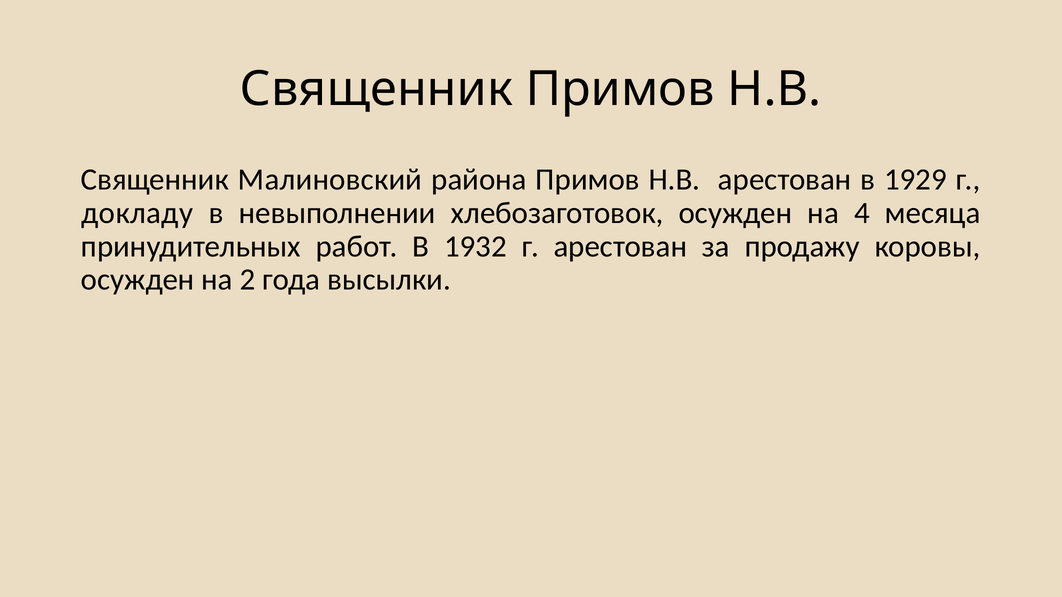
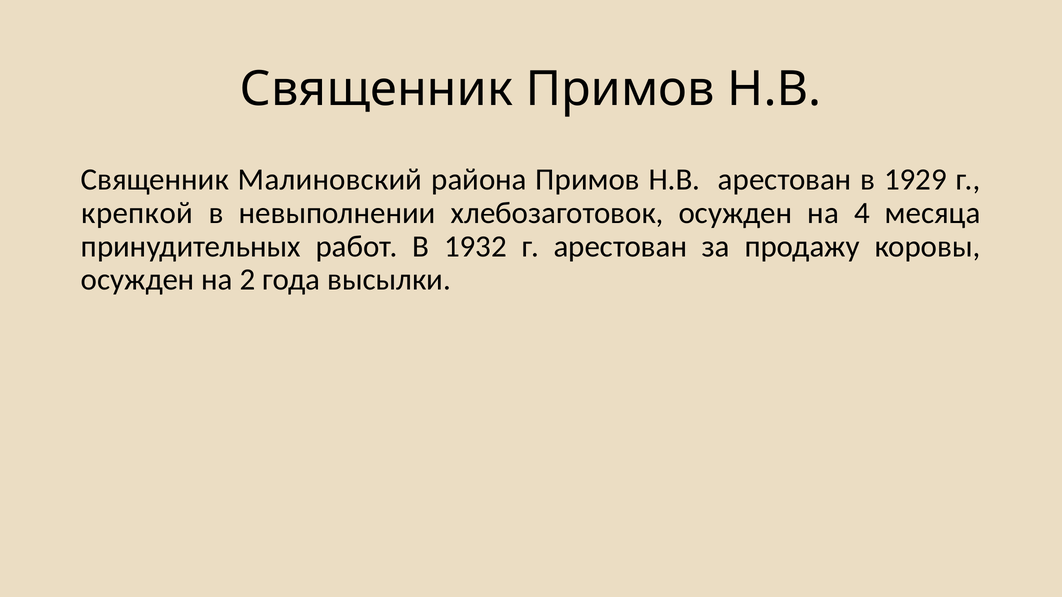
докладу: докладу -> крепкой
